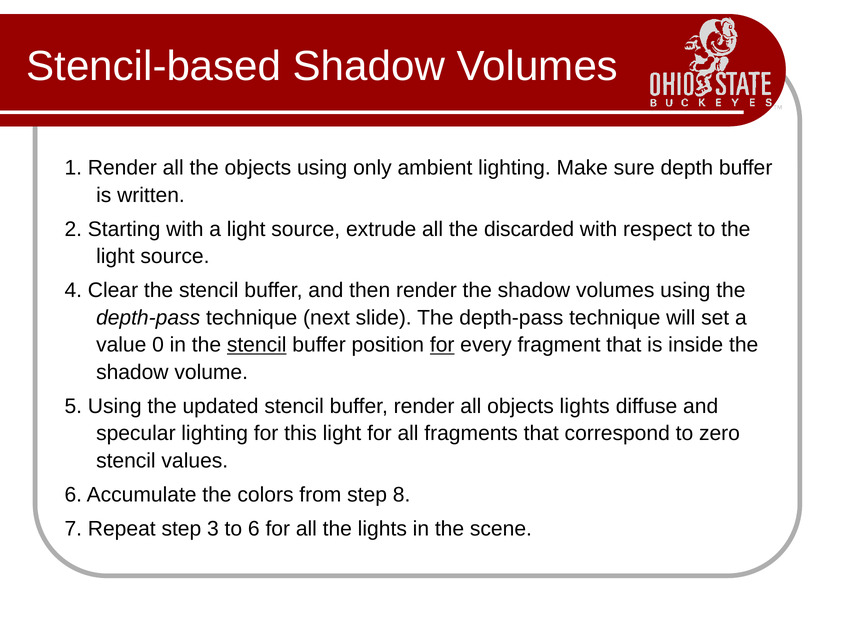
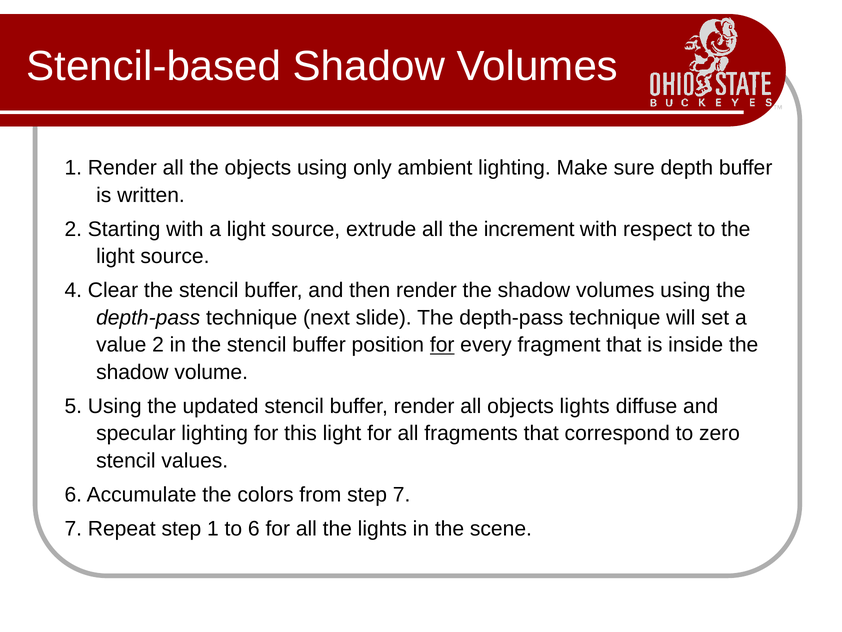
discarded: discarded -> increment
value 0: 0 -> 2
stencil at (257, 345) underline: present -> none
step 8: 8 -> 7
step 3: 3 -> 1
